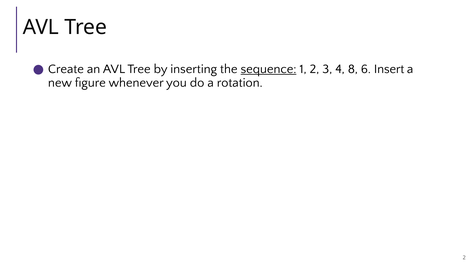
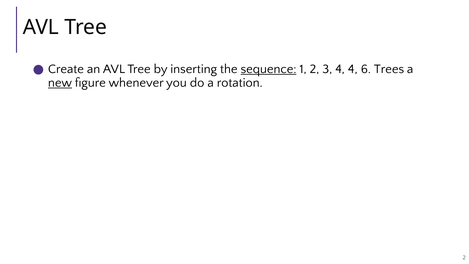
4 8: 8 -> 4
Insert: Insert -> Trees
new underline: none -> present
